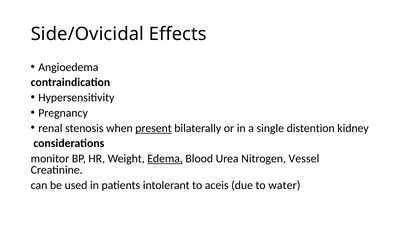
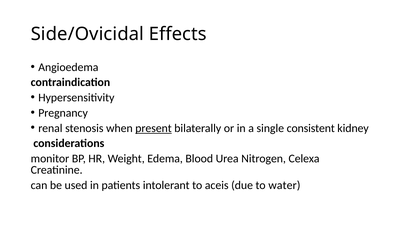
distention: distention -> consistent
Edema underline: present -> none
Vessel: Vessel -> Celexa
